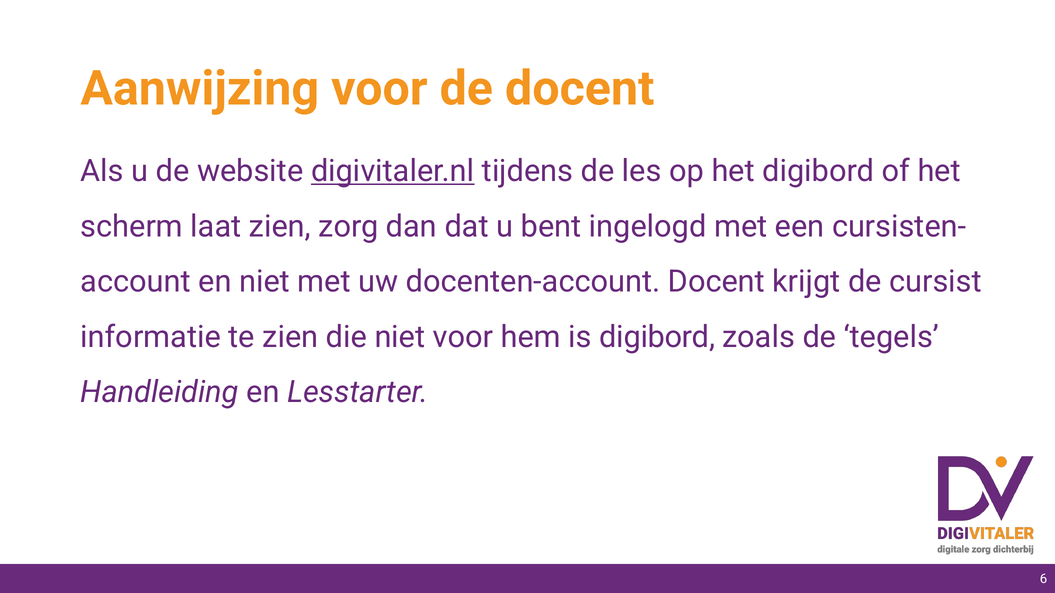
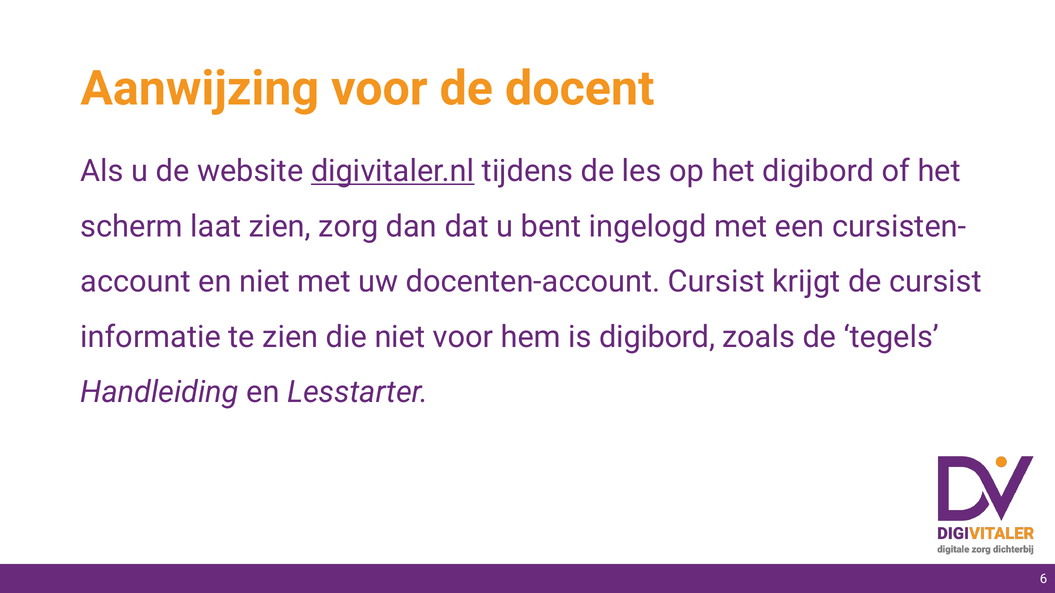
docenten-account Docent: Docent -> Cursist
